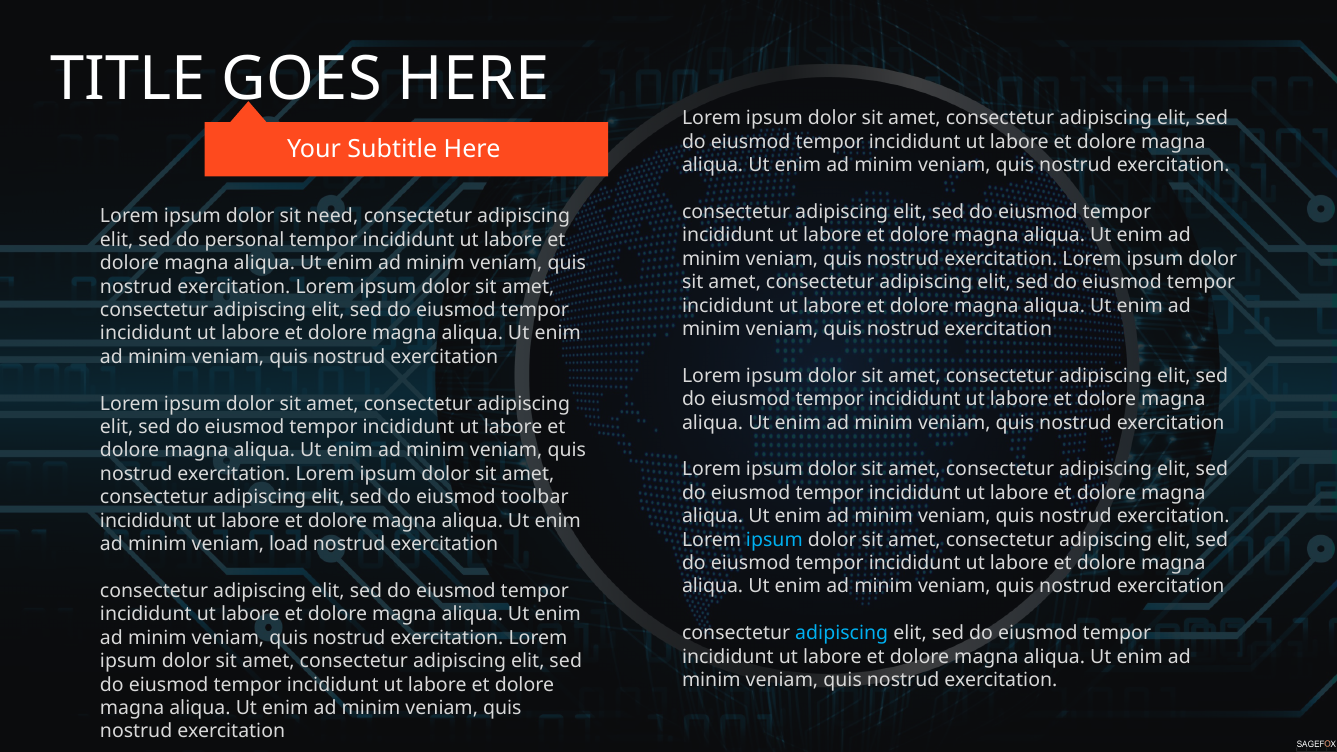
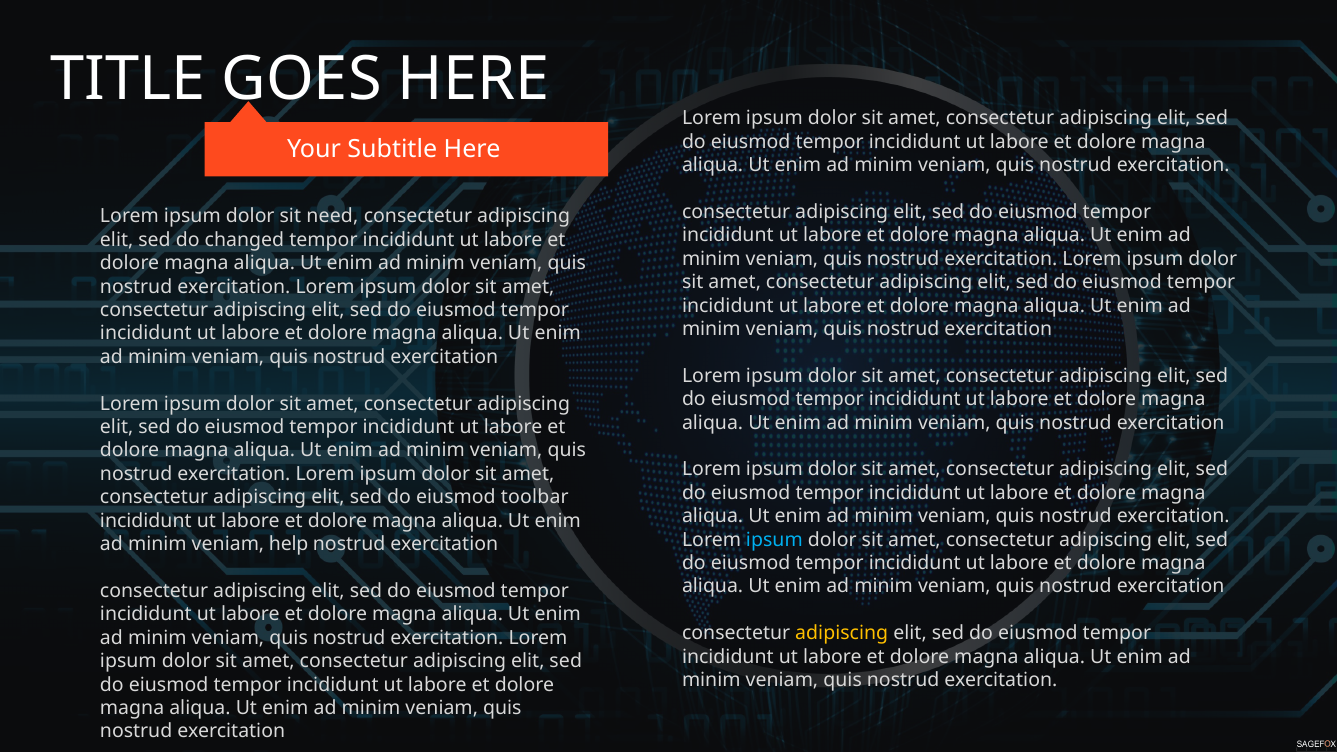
personal: personal -> changed
load: load -> help
adipiscing at (842, 633) colour: light blue -> yellow
